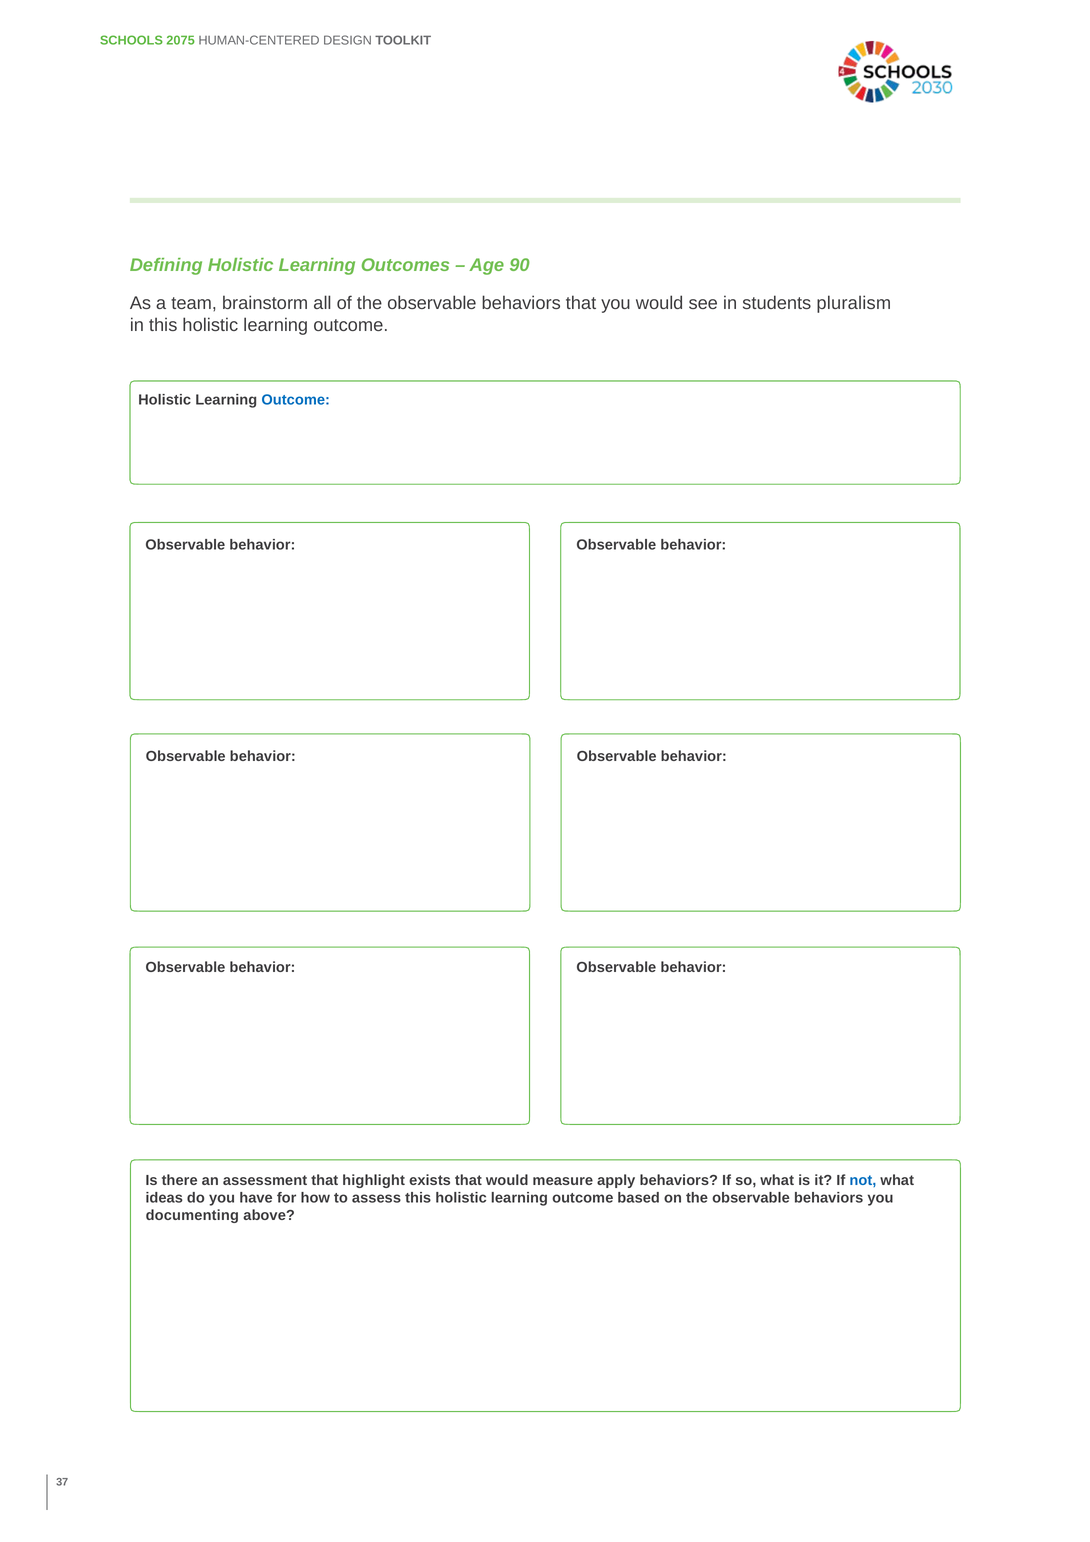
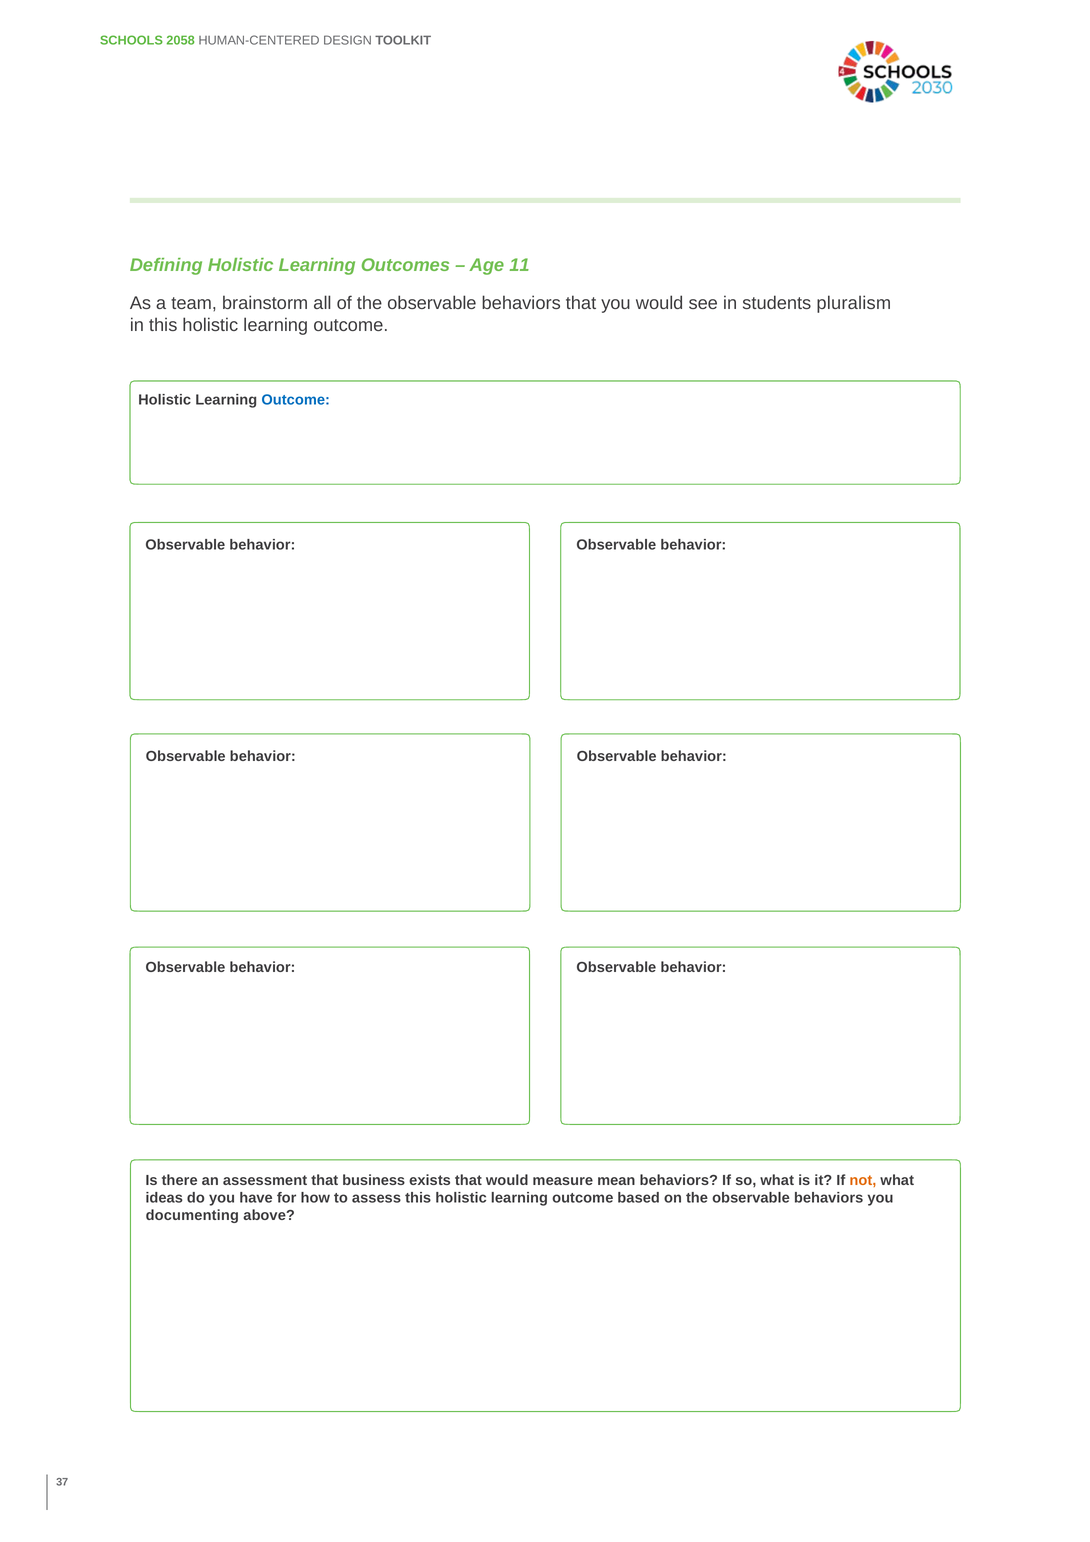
2075: 2075 -> 2058
90: 90 -> 11
highlight: highlight -> business
apply: apply -> mean
not colour: blue -> orange
